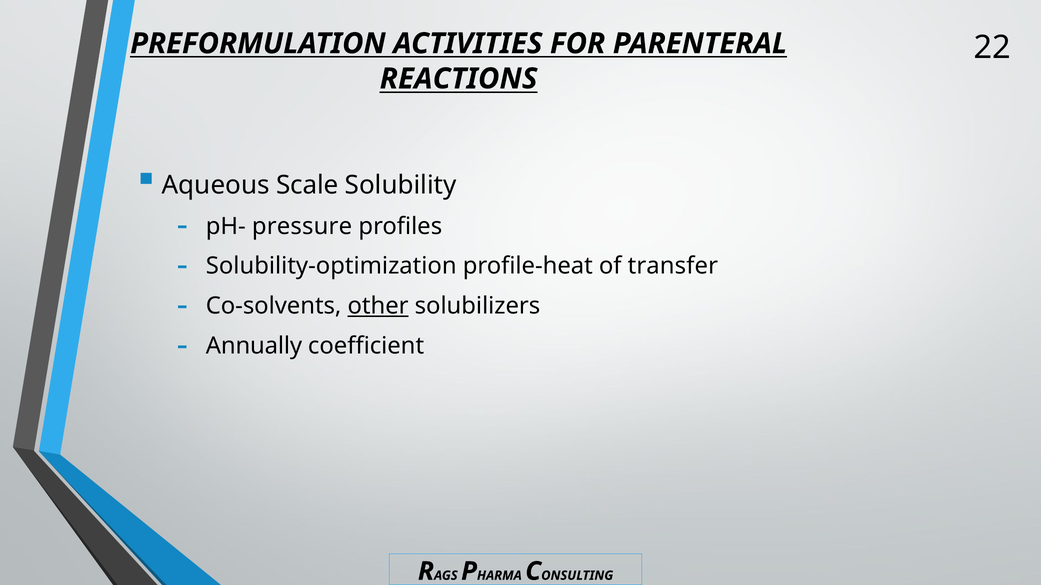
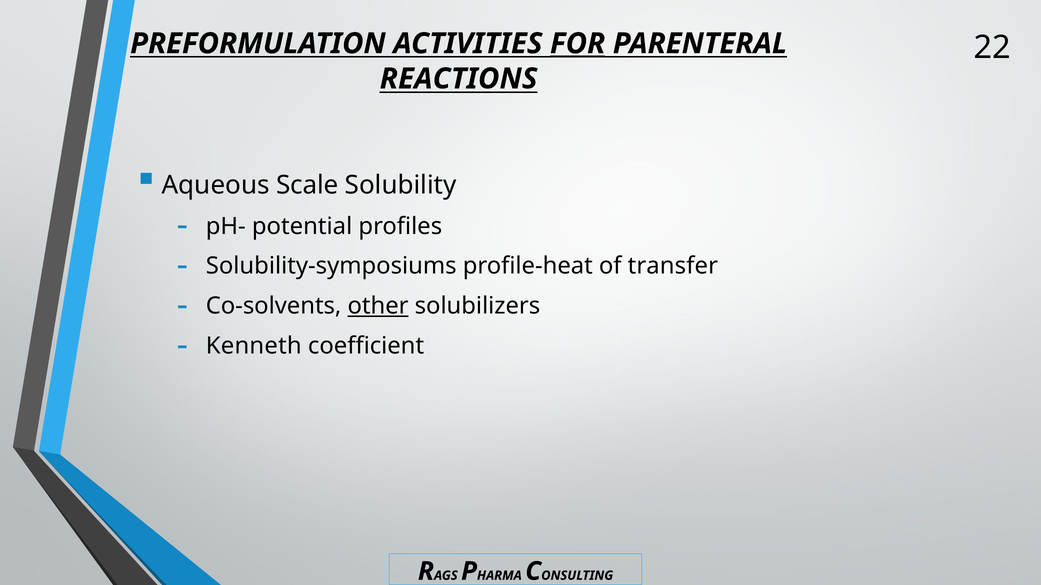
FOR underline: none -> present
pressure: pressure -> potential
Solubility-optimization: Solubility-optimization -> Solubility-symposiums
Annually: Annually -> Kenneth
